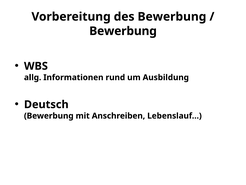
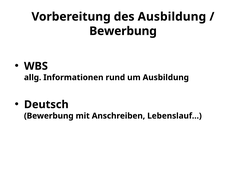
des Bewerbung: Bewerbung -> Ausbildung
